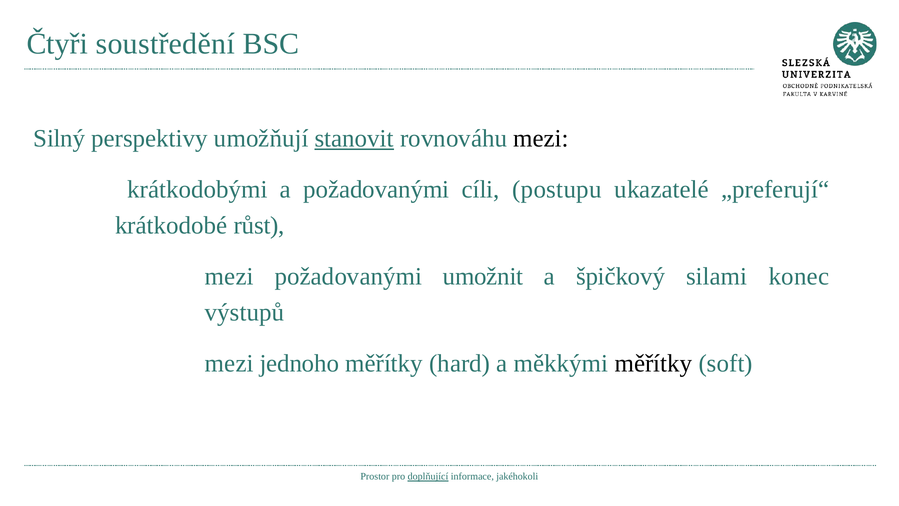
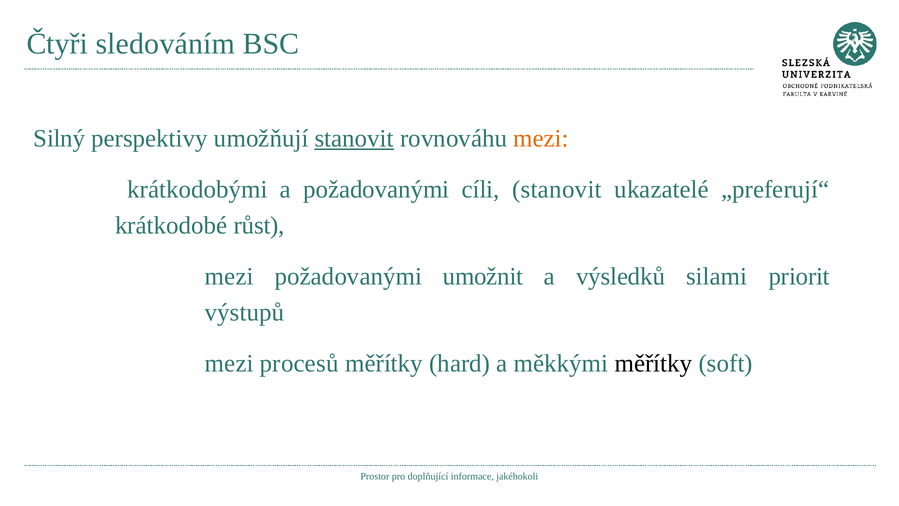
soustředění: soustředění -> sledováním
mezi at (541, 138) colour: black -> orange
cíli postupu: postupu -> stanovit
špičkový: špičkový -> výsledků
konec: konec -> priorit
jednoho: jednoho -> procesů
doplňující underline: present -> none
